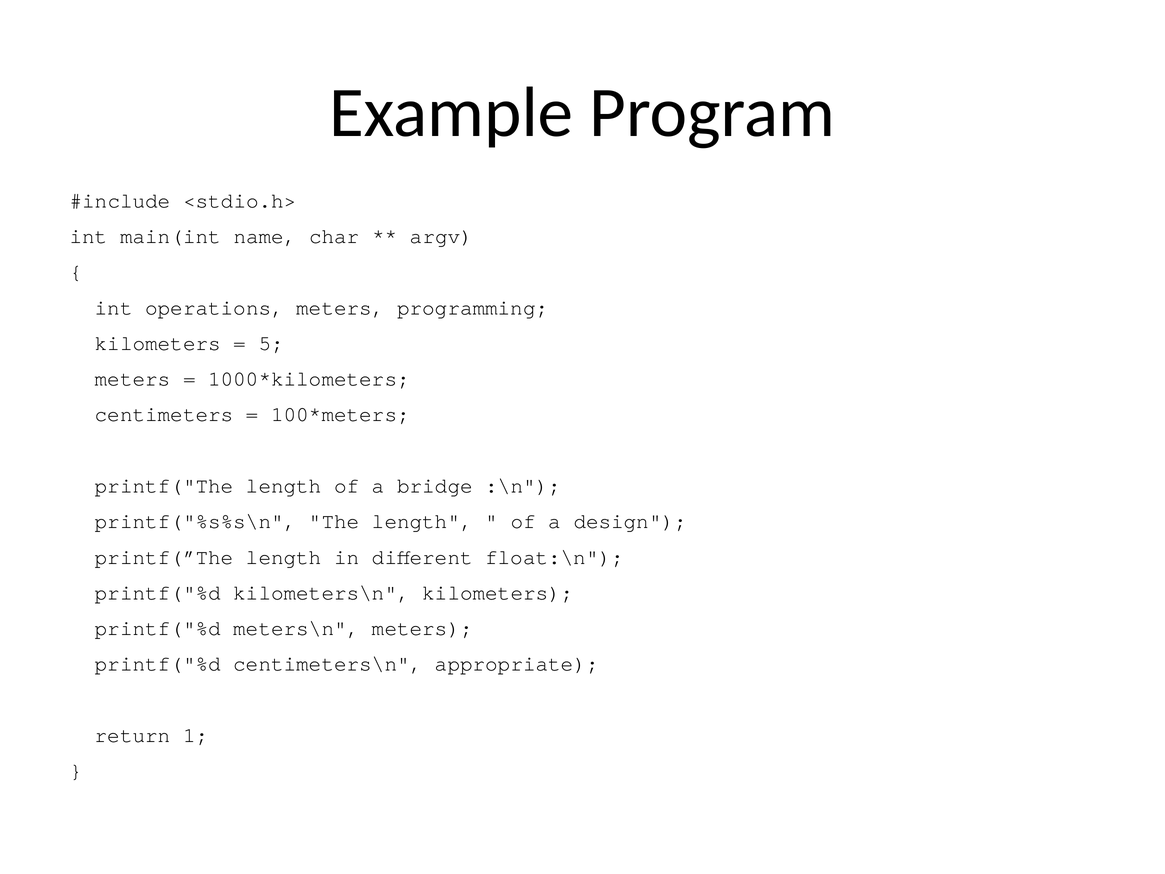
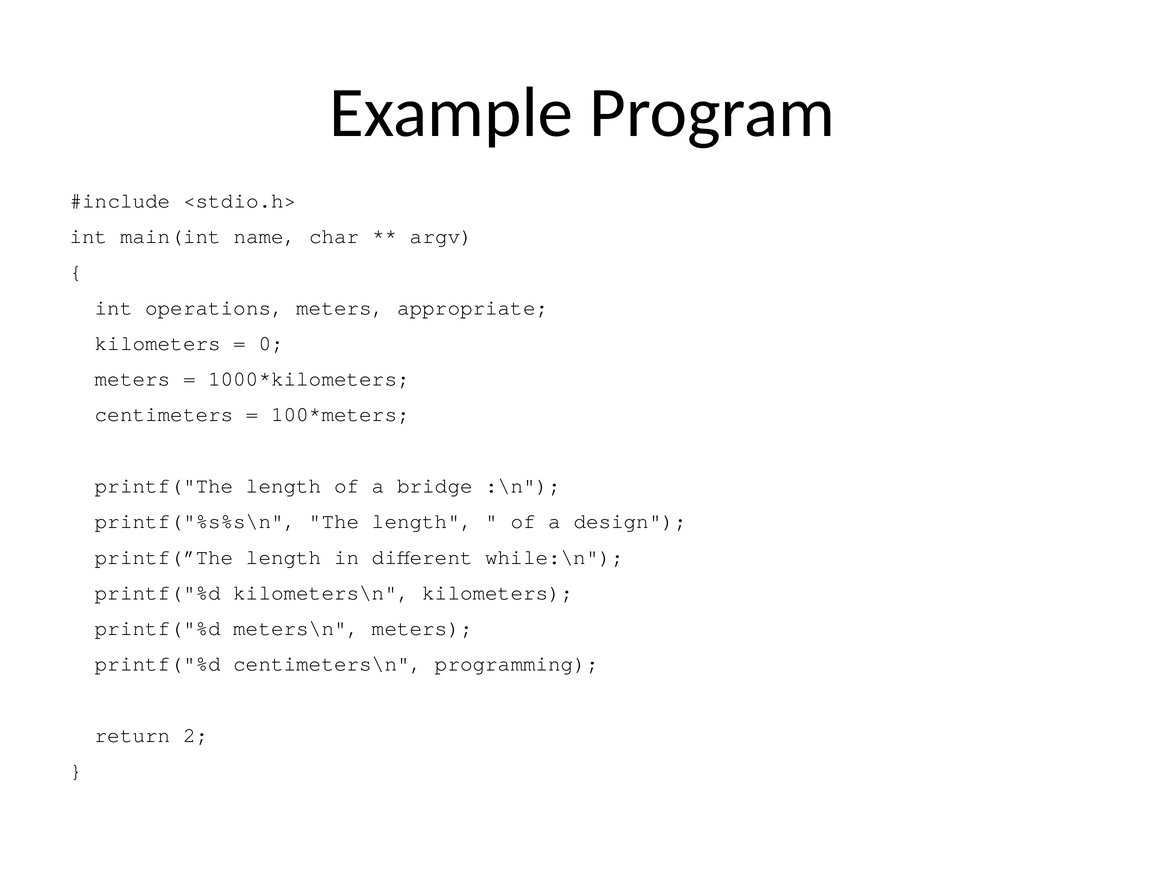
programming: programming -> appropriate
5: 5 -> 0
float:\n: float:\n -> while:\n
appropriate: appropriate -> programming
1: 1 -> 2
